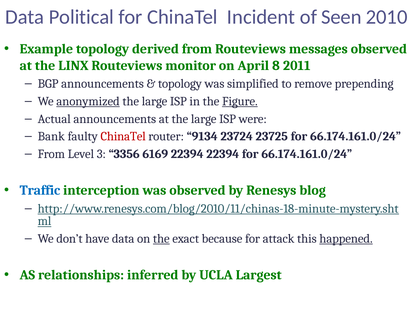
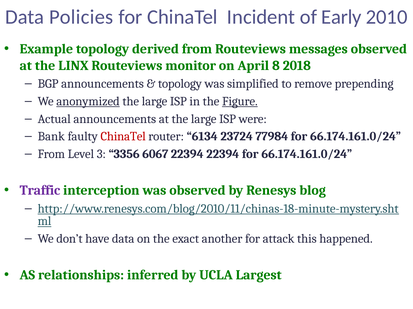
Political: Political -> Policies
Seen: Seen -> Early
2011: 2011 -> 2018
9134: 9134 -> 6134
23725: 23725 -> 77984
6169: 6169 -> 6067
Traffic colour: blue -> purple
the at (161, 239) underline: present -> none
because: because -> another
happened underline: present -> none
